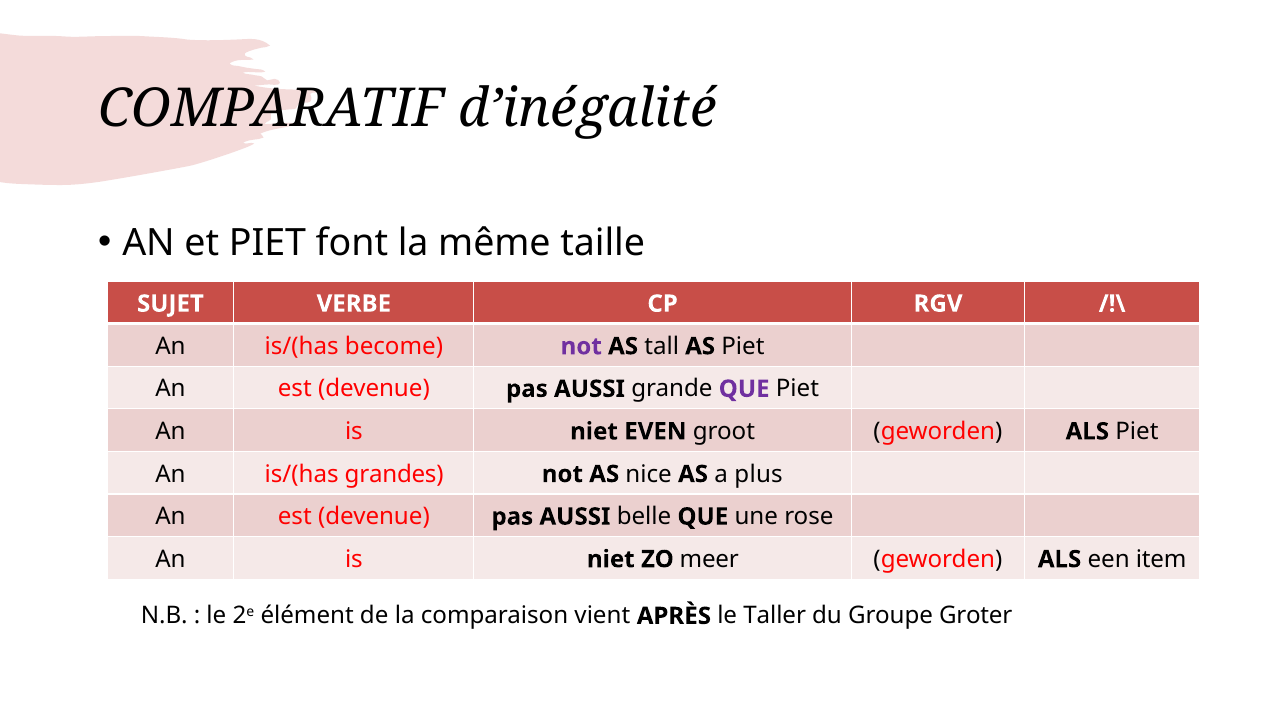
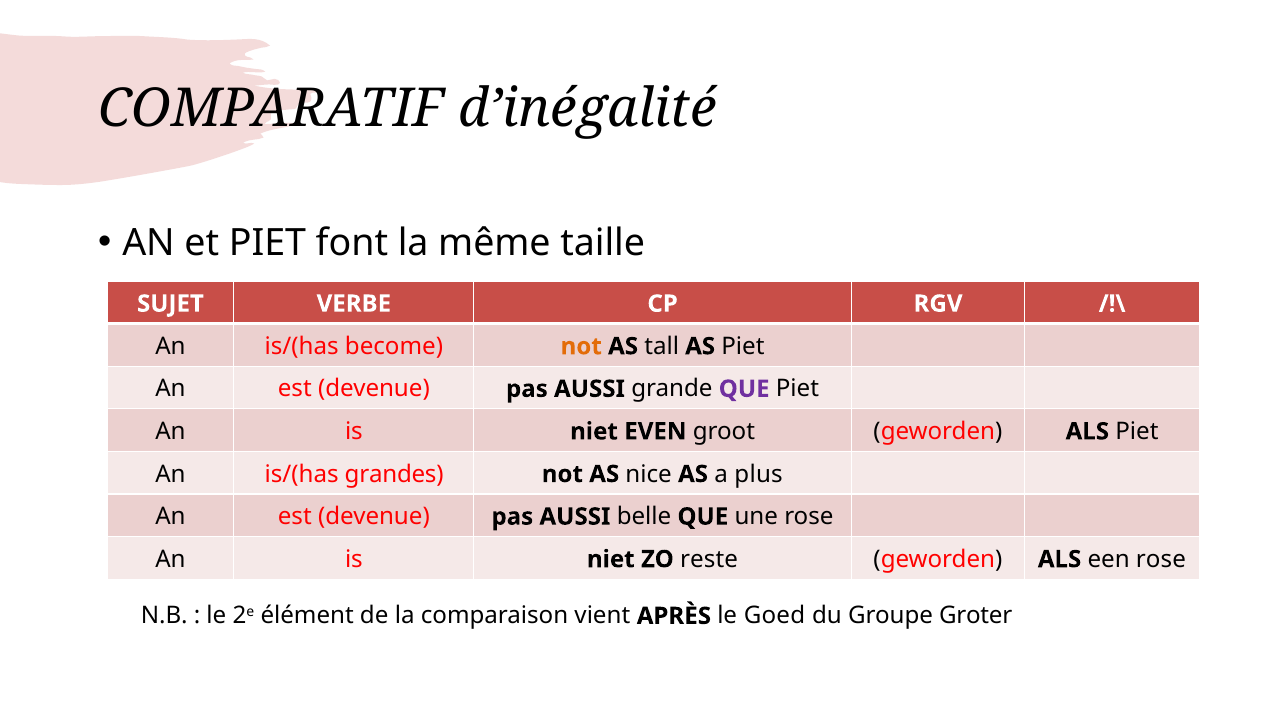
not at (581, 346) colour: purple -> orange
meer: meer -> reste
een item: item -> rose
Taller: Taller -> Goed
